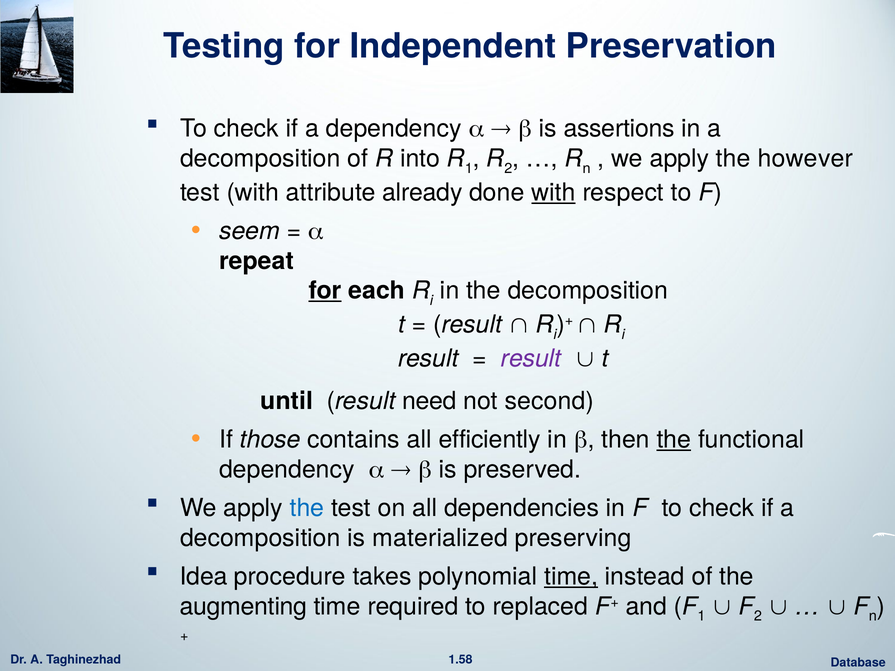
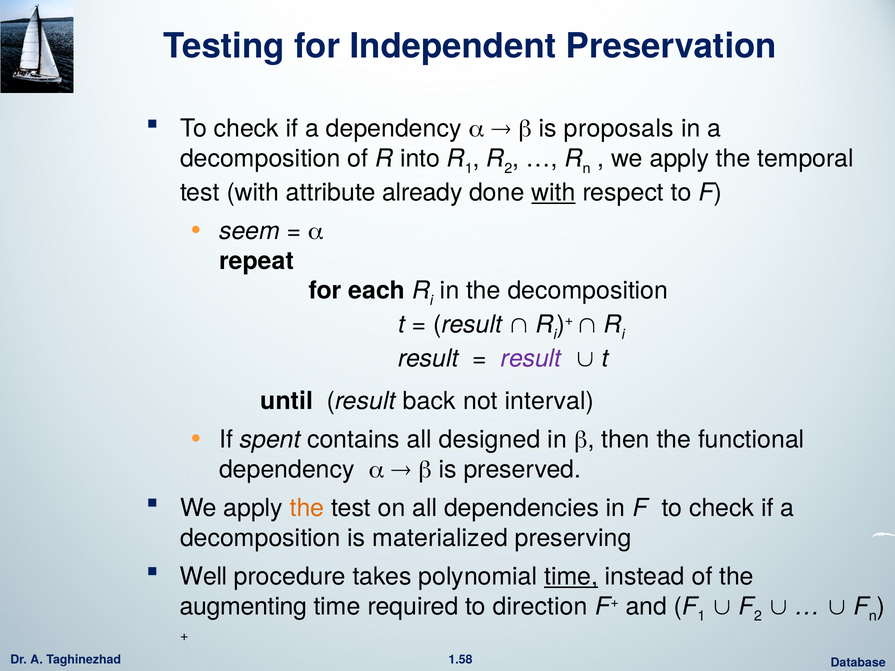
assertions: assertions -> proposals
however: however -> temporal
for at (325, 291) underline: present -> none
need: need -> back
second: second -> interval
those: those -> spent
efficiently: efficiently -> designed
the at (674, 440) underline: present -> none
the at (307, 508) colour: blue -> orange
Idea: Idea -> Well
replaced: replaced -> direction
